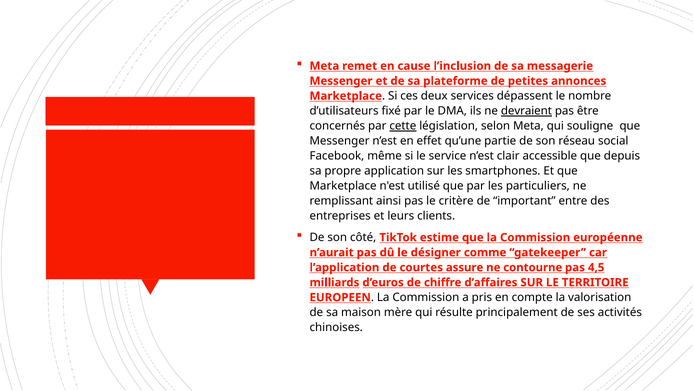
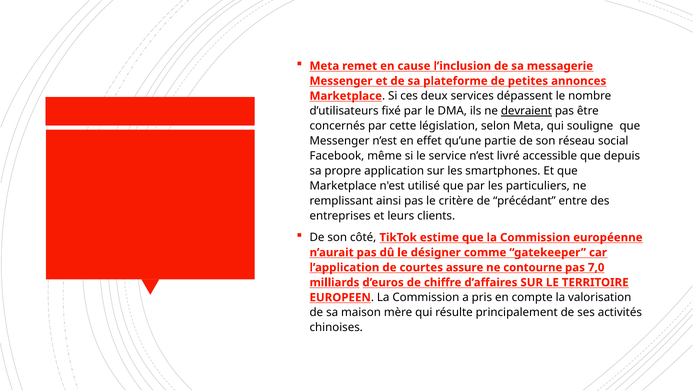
cette underline: present -> none
clair: clair -> livré
important: important -> précédant
4,5: 4,5 -> 7,0
